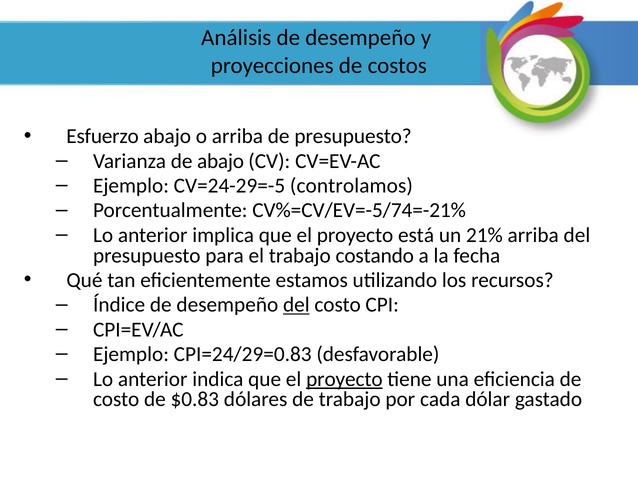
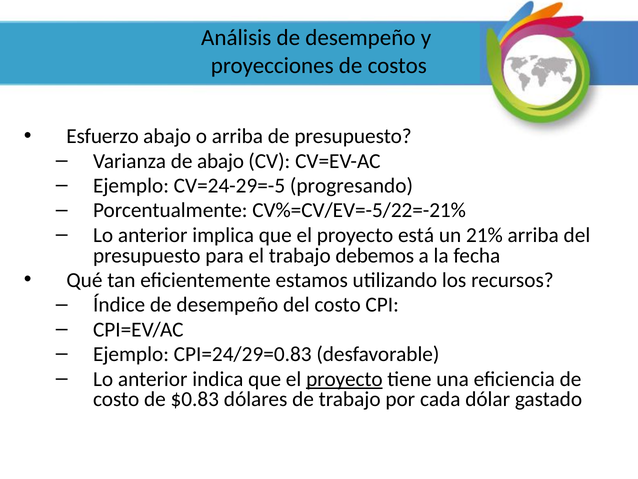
controlamos: controlamos -> progresando
CV%=CV/EV=-5/74=-21%: CV%=CV/EV=-5/74=-21% -> CV%=CV/EV=-5/22=-21%
costando: costando -> debemos
del at (296, 305) underline: present -> none
